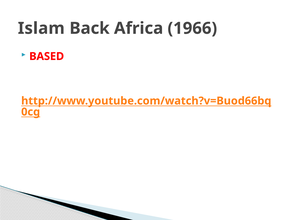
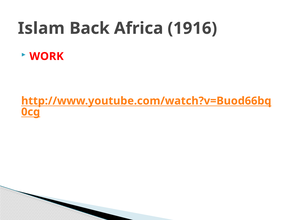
1966: 1966 -> 1916
BASED: BASED -> WORK
